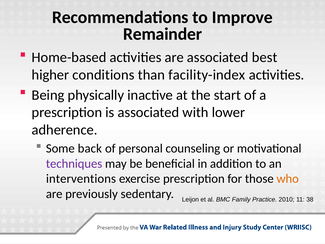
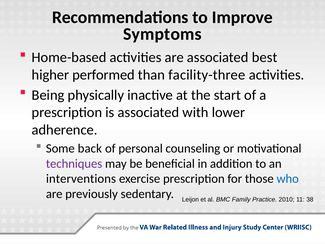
Remainder: Remainder -> Symptoms
conditions: conditions -> performed
facility-index: facility-index -> facility-three
who colour: orange -> blue
